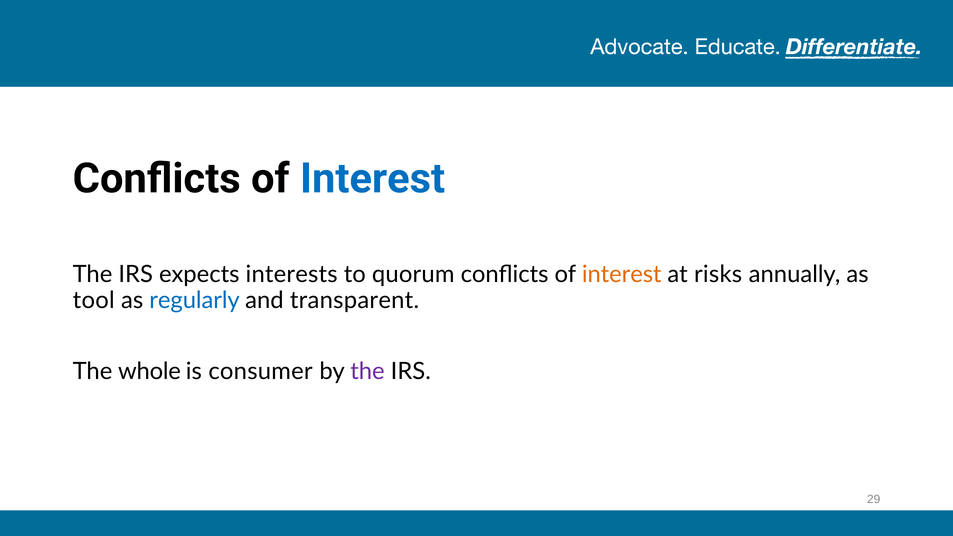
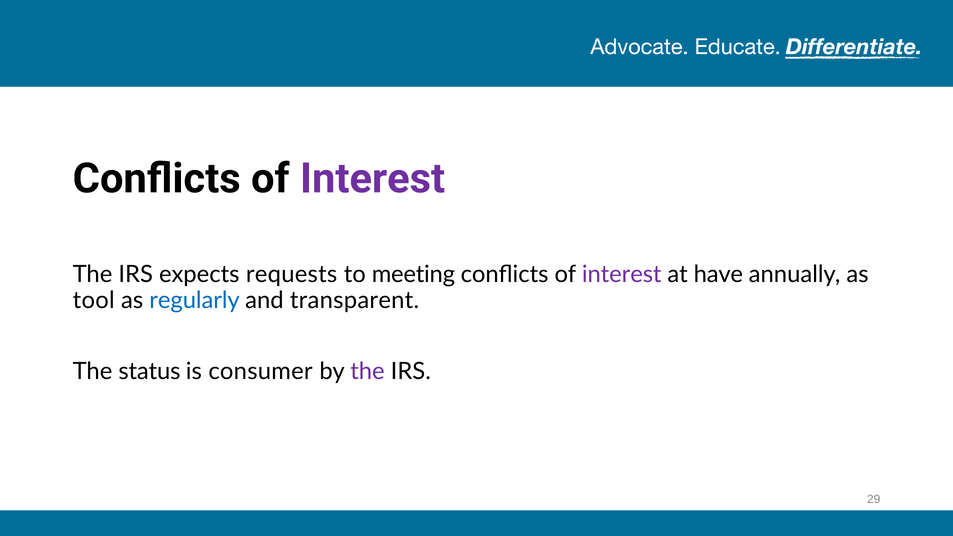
Interest at (372, 179) colour: blue -> purple
interests: interests -> requests
quorum: quorum -> meeting
interest at (622, 275) colour: orange -> purple
risks: risks -> have
whole: whole -> status
